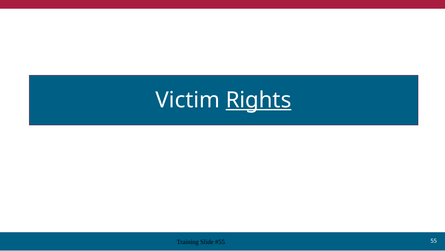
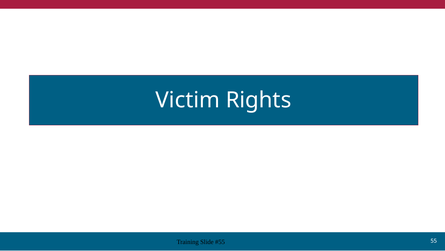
Rights underline: present -> none
